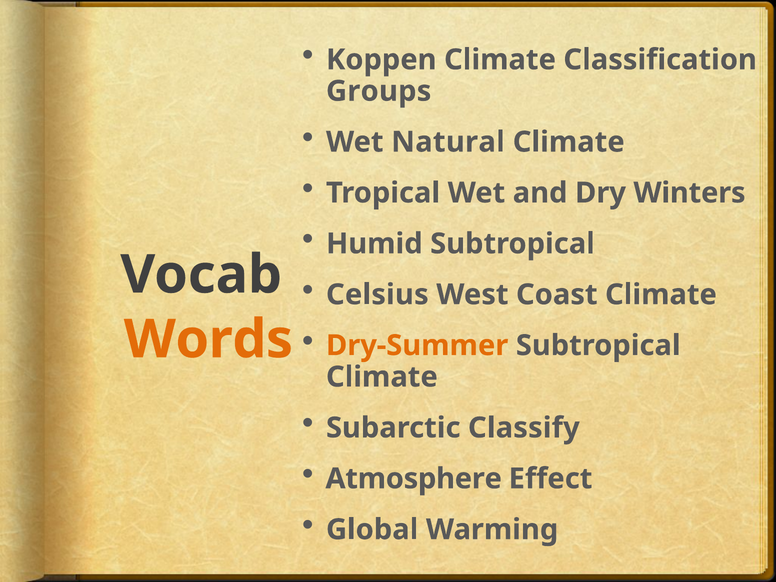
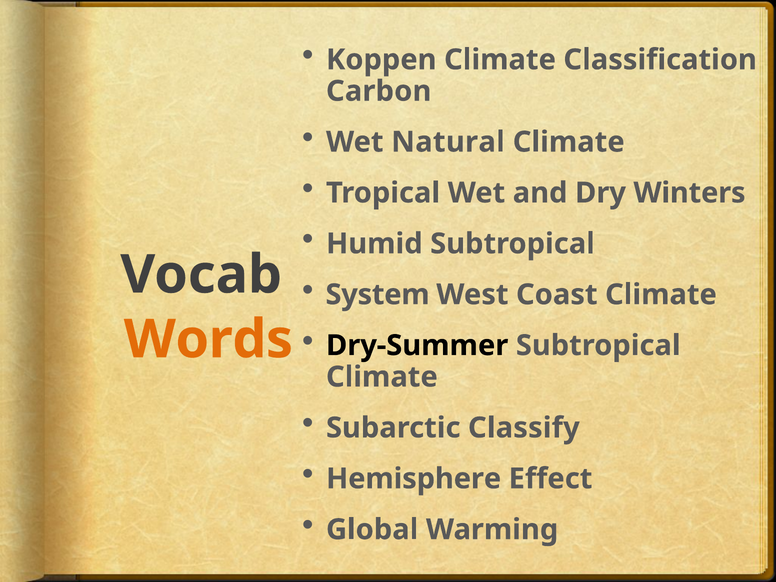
Groups: Groups -> Carbon
Celsius: Celsius -> System
Dry-Summer colour: orange -> black
Atmosphere: Atmosphere -> Hemisphere
